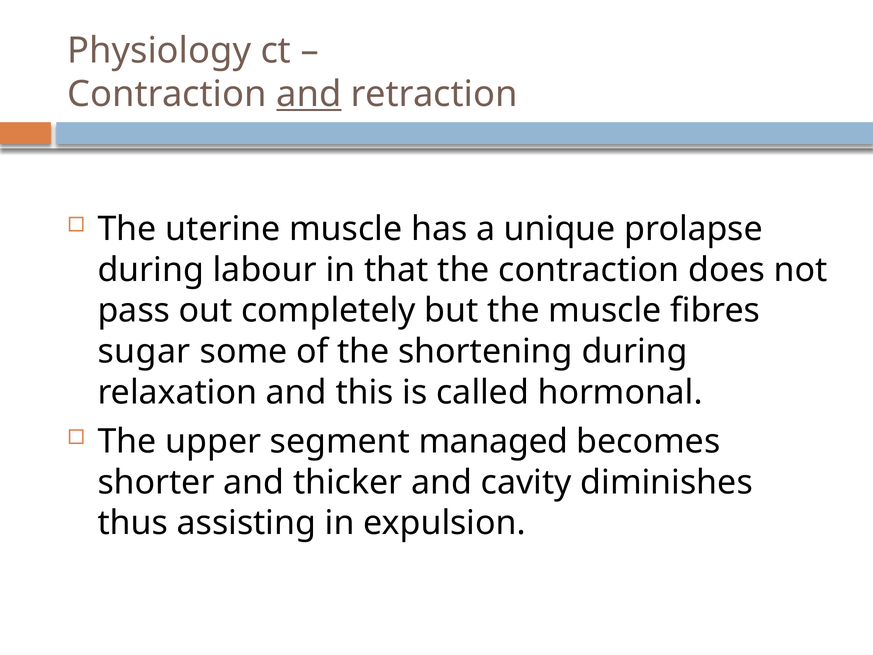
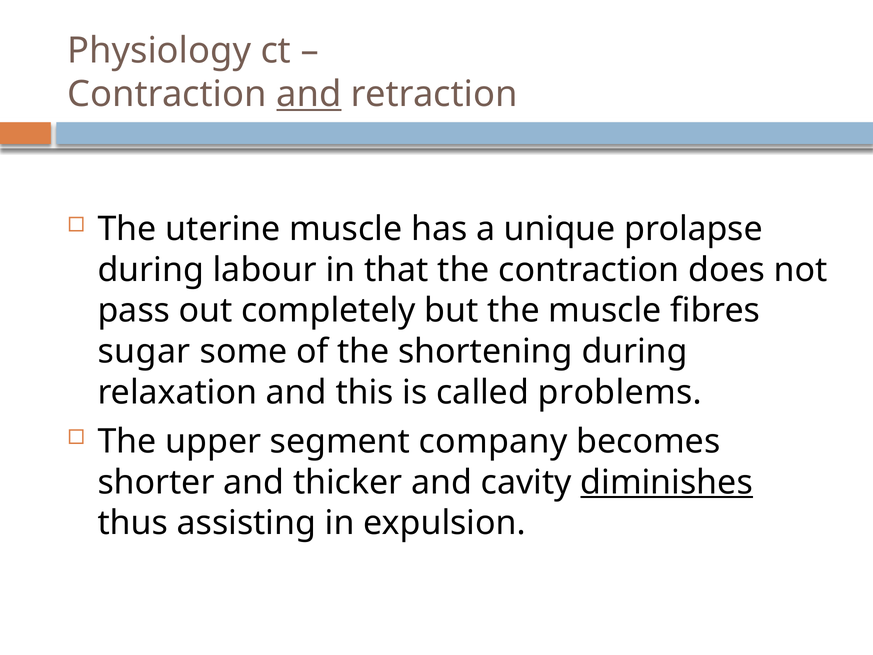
hormonal: hormonal -> problems
managed: managed -> company
diminishes underline: none -> present
